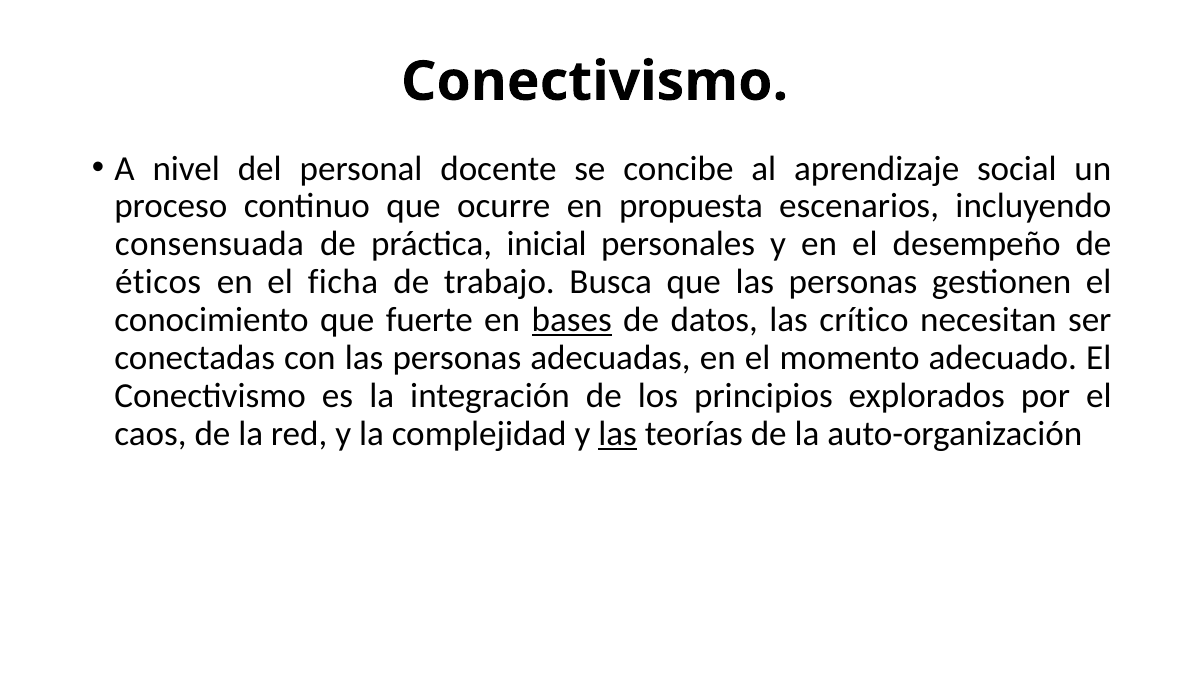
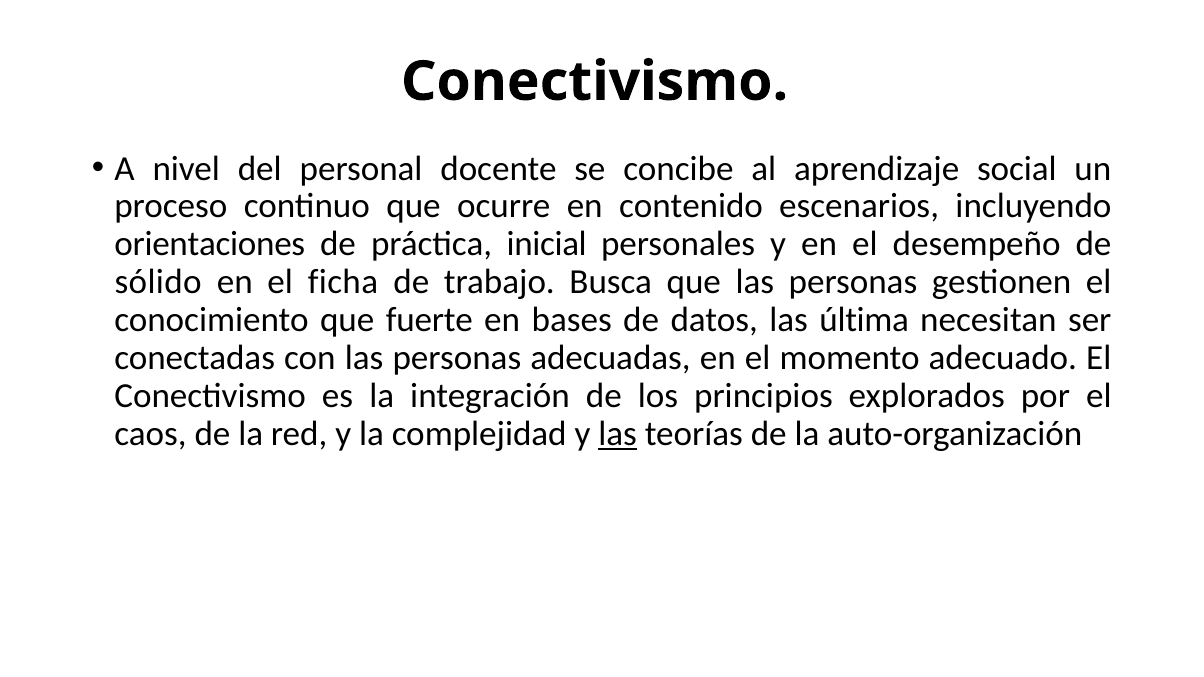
propuesta: propuesta -> contenido
consensuada: consensuada -> orientaciones
éticos: éticos -> sólido
bases underline: present -> none
crítico: crítico -> última
